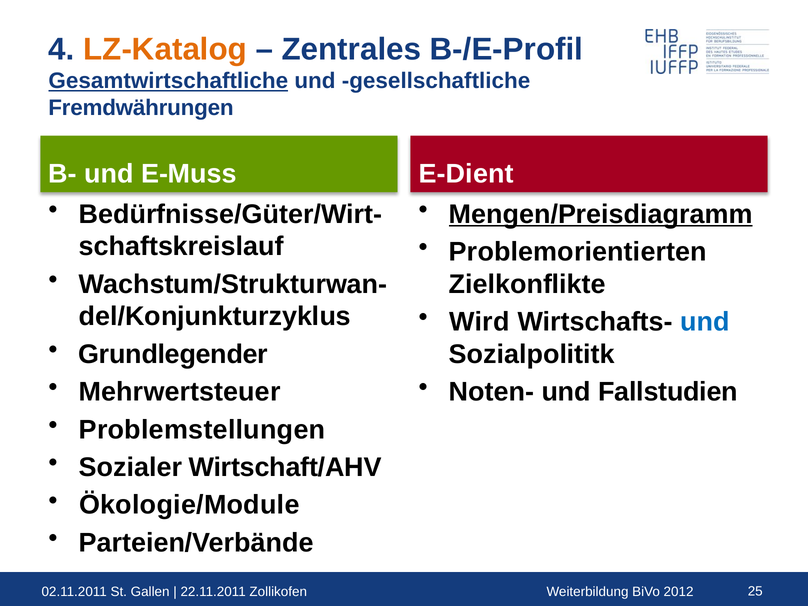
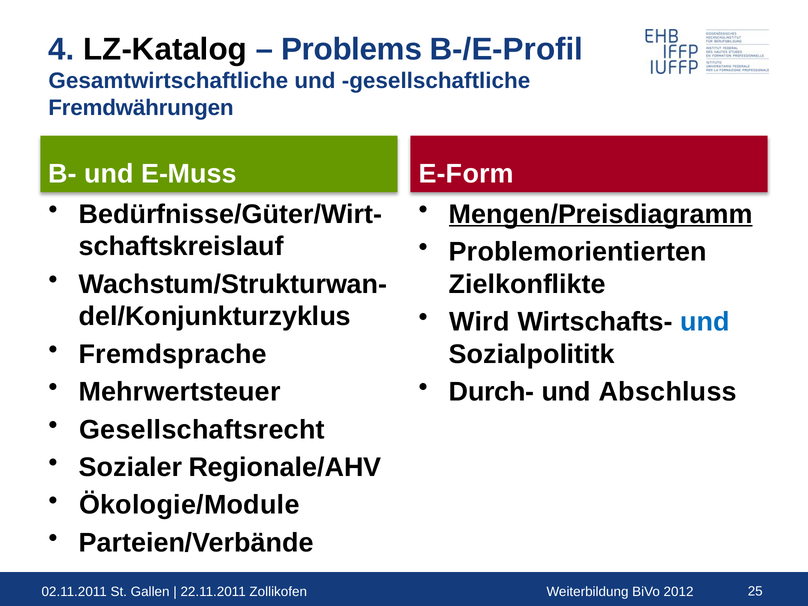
LZ-Katalog colour: orange -> black
Zentrales: Zentrales -> Problems
Gesamtwirtschaftliche underline: present -> none
E-Dient: E-Dient -> E-Form
Grundlegender: Grundlegender -> Fremdsprache
Noten-: Noten- -> Durch-
Fallstudien: Fallstudien -> Abschluss
Problemstellungen: Problemstellungen -> Gesellschaftsrecht
Wirtschaft/AHV: Wirtschaft/AHV -> Regionale/AHV
